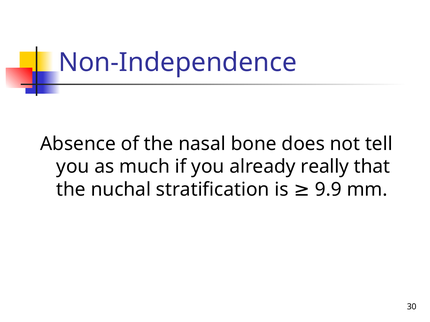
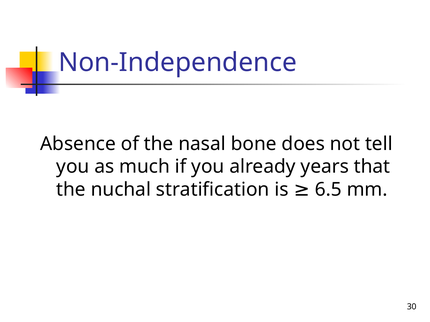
really: really -> years
9.9: 9.9 -> 6.5
